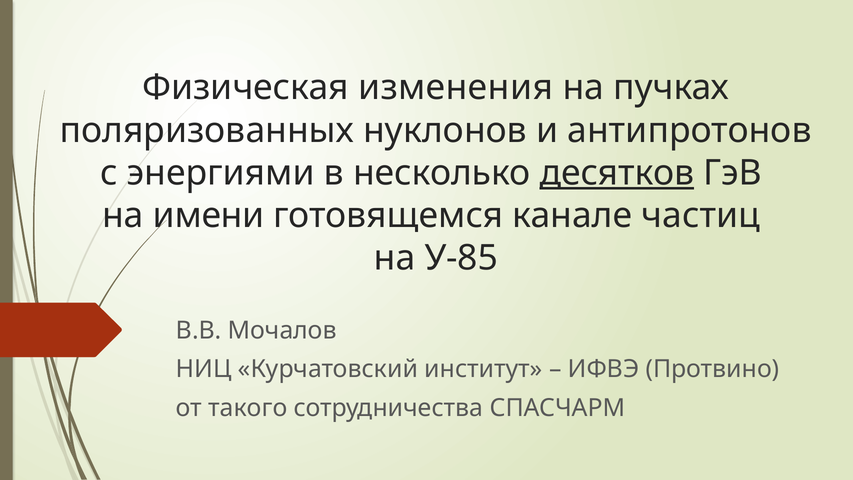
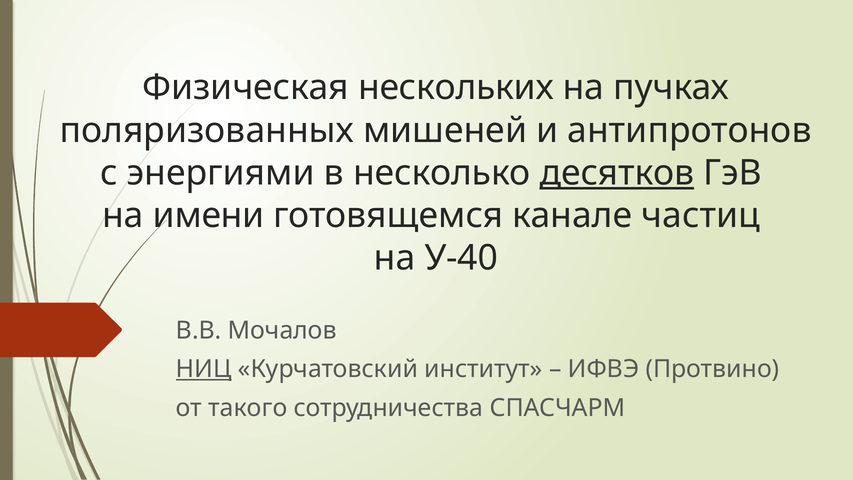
изменения: изменения -> нескольких
нуклонов: нуклонов -> мишеней
У-85: У-85 -> У-40
НИЦ underline: none -> present
